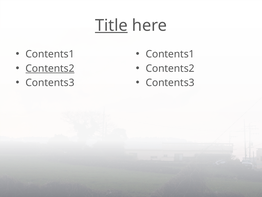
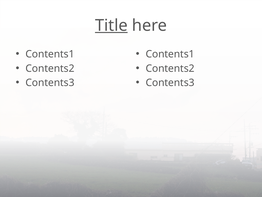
Contents2 at (50, 68) underline: present -> none
